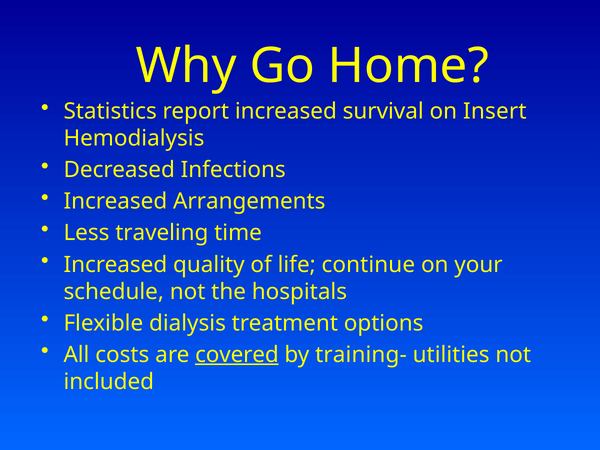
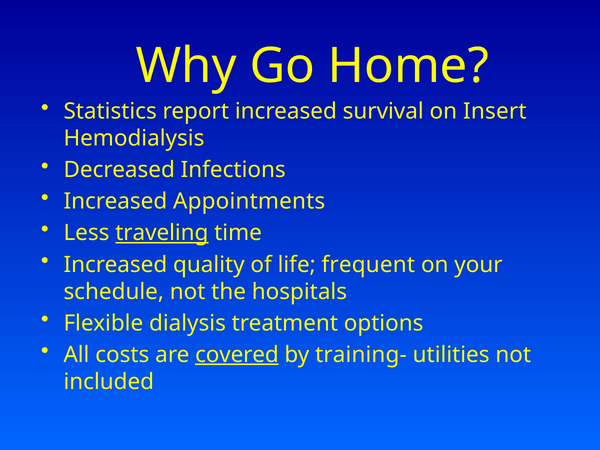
Arrangements: Arrangements -> Appointments
traveling underline: none -> present
continue: continue -> frequent
